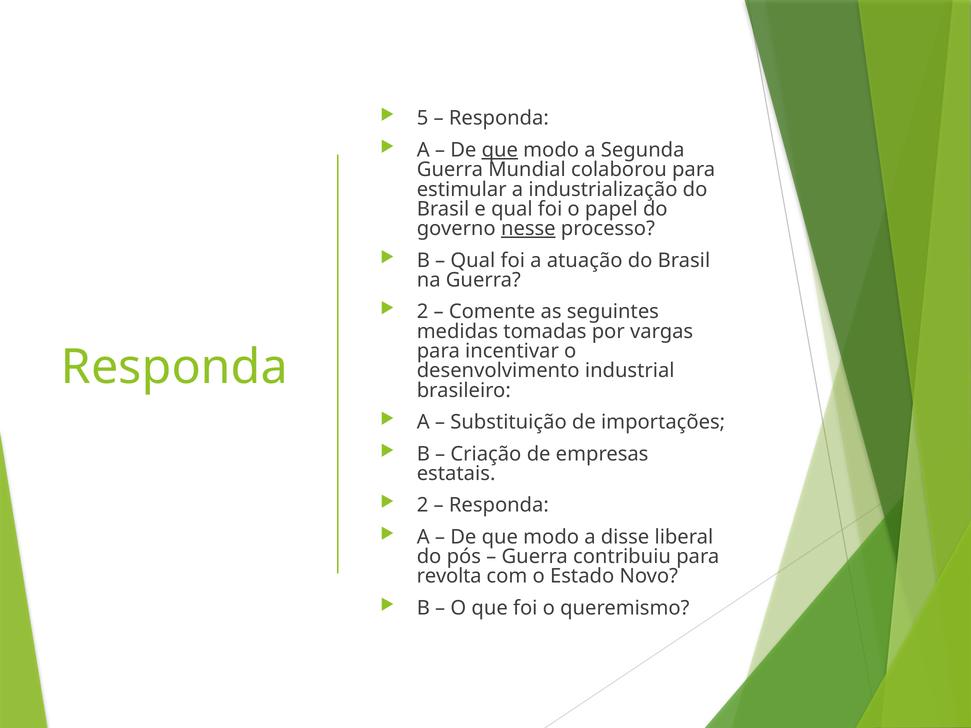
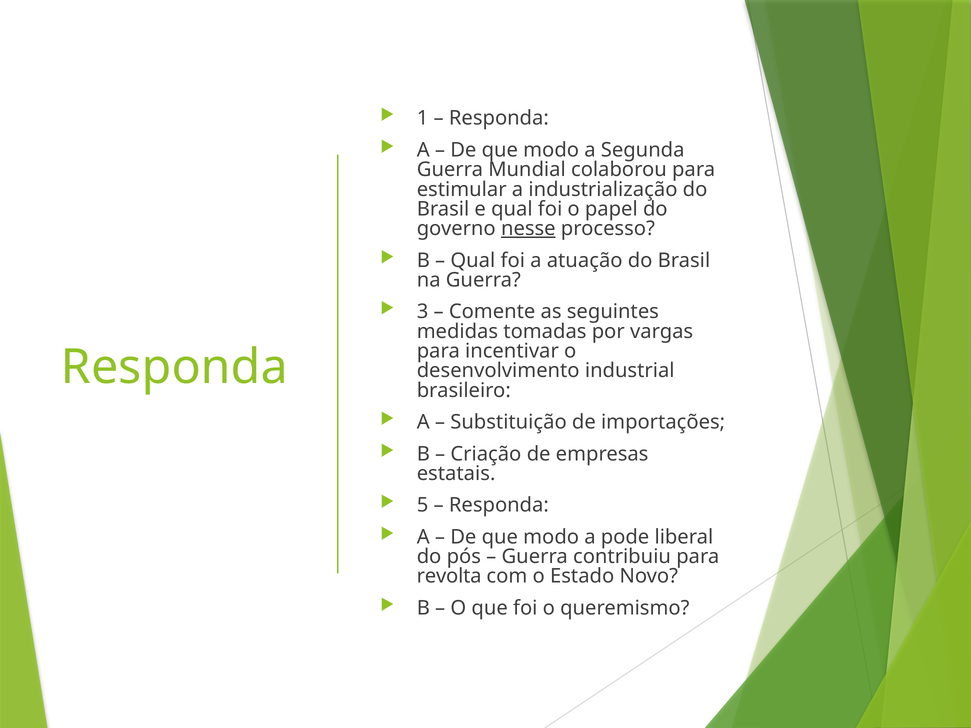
5: 5 -> 1
que at (500, 150) underline: present -> none
2 at (423, 312): 2 -> 3
2 at (423, 505): 2 -> 5
disse: disse -> pode
